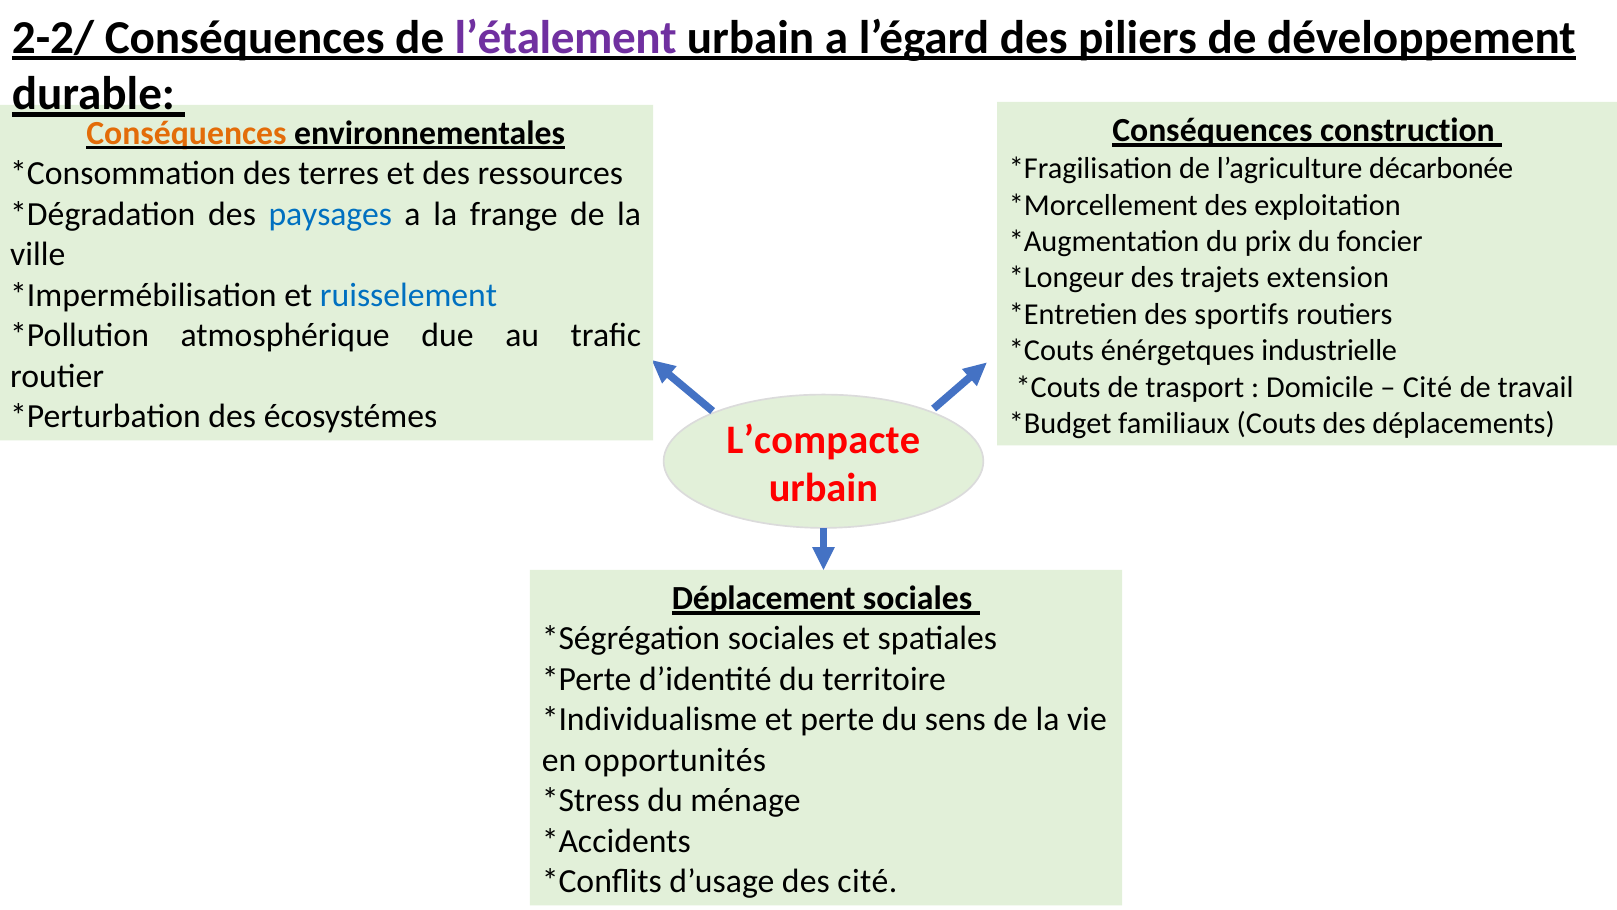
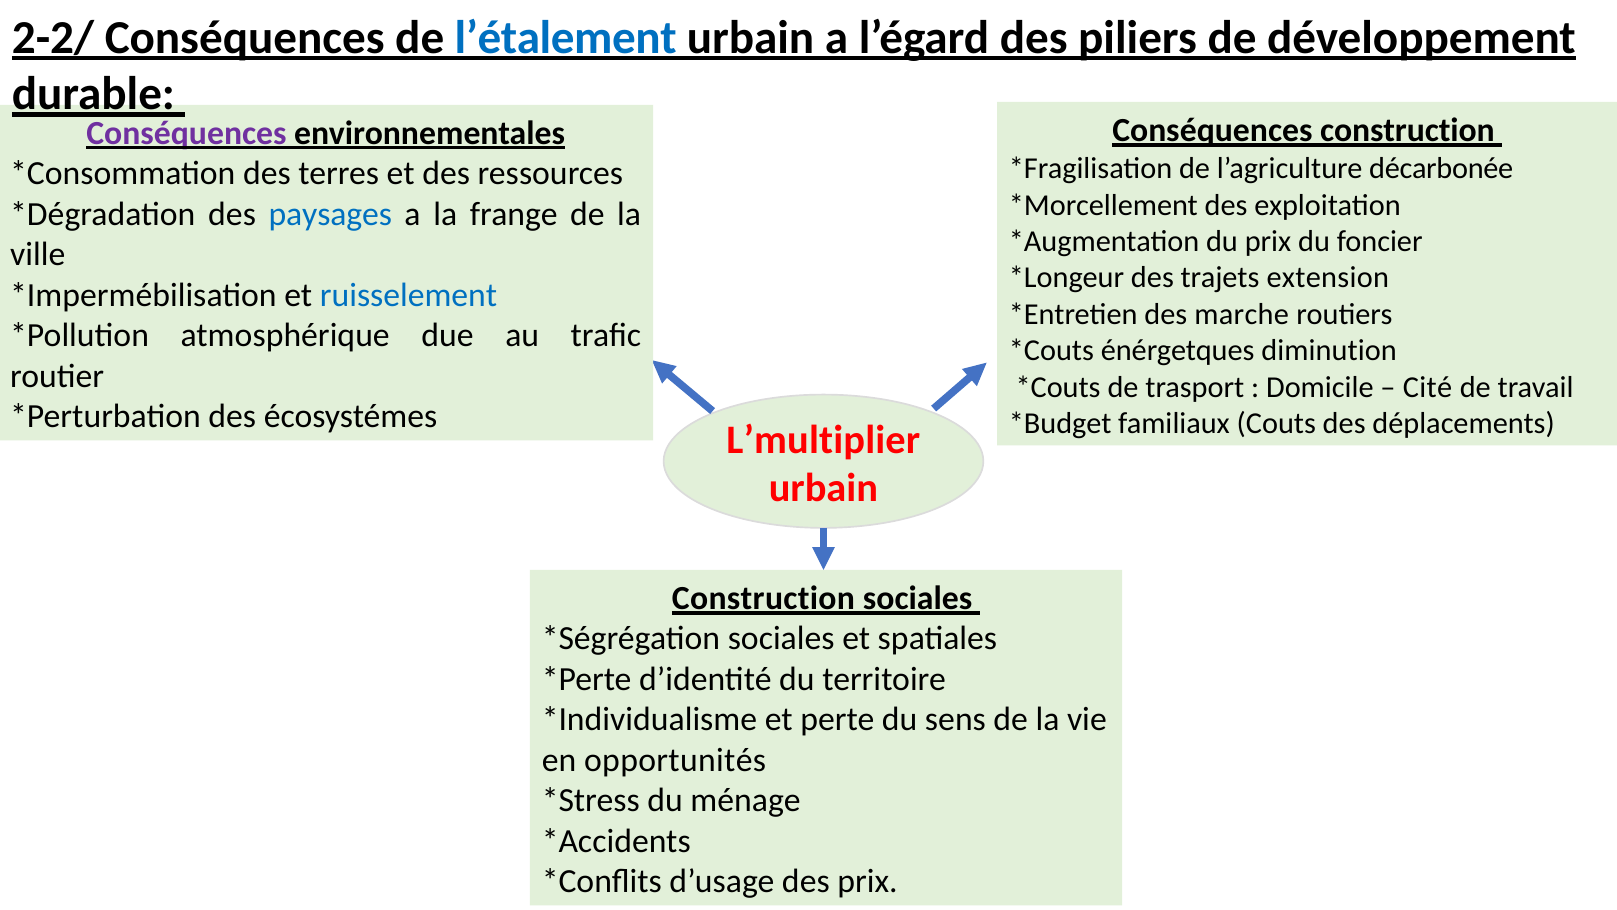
l’étalement colour: purple -> blue
Conséquences at (186, 133) colour: orange -> purple
sportifs: sportifs -> marche
industrielle: industrielle -> diminution
L’compacte: L’compacte -> L’multiplier
Déplacement at (764, 598): Déplacement -> Construction
des cité: cité -> prix
